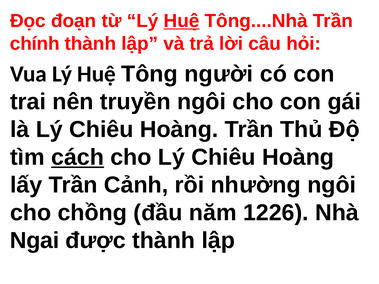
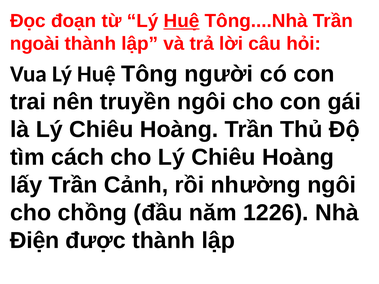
chính: chính -> ngoài
cách underline: present -> none
Ngai: Ngai -> Điện
